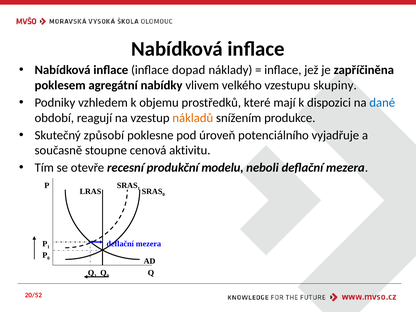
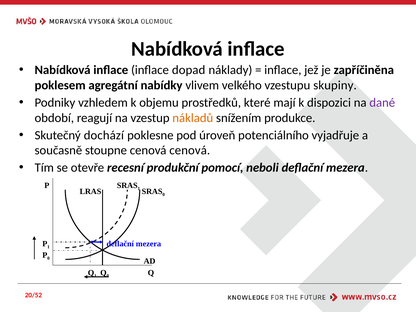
dané colour: blue -> purple
způsobí: způsobí -> dochází
cenová aktivitu: aktivitu -> cenová
modelu: modelu -> pomocí
